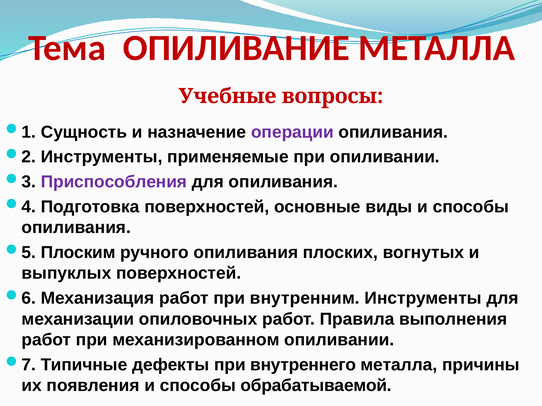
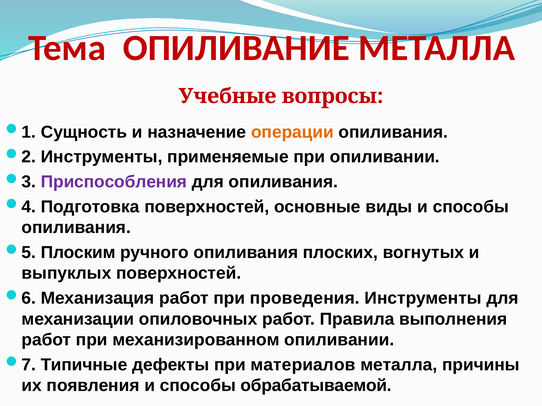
операции colour: purple -> orange
внутренним: внутренним -> проведения
внутреннего: внутреннего -> материалов
